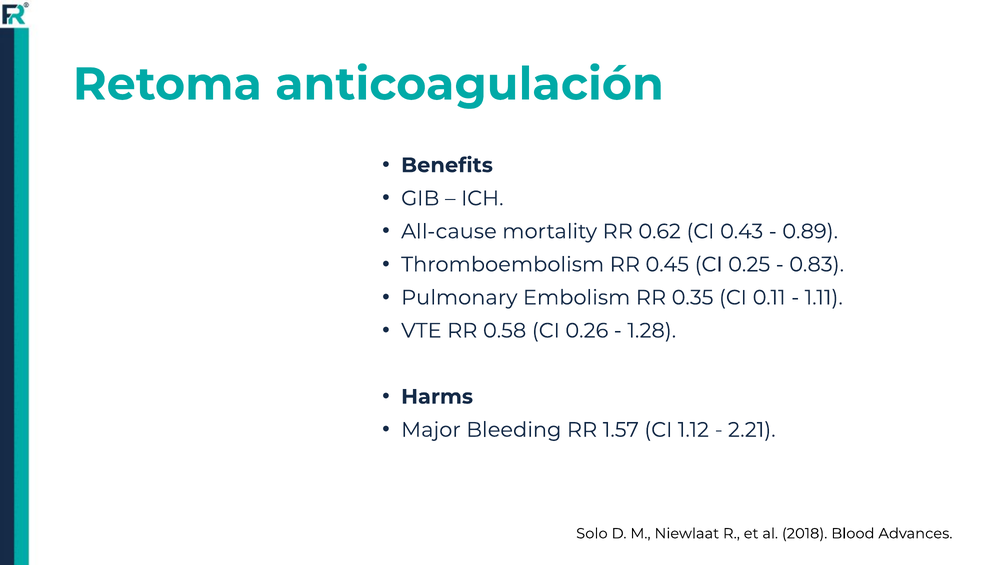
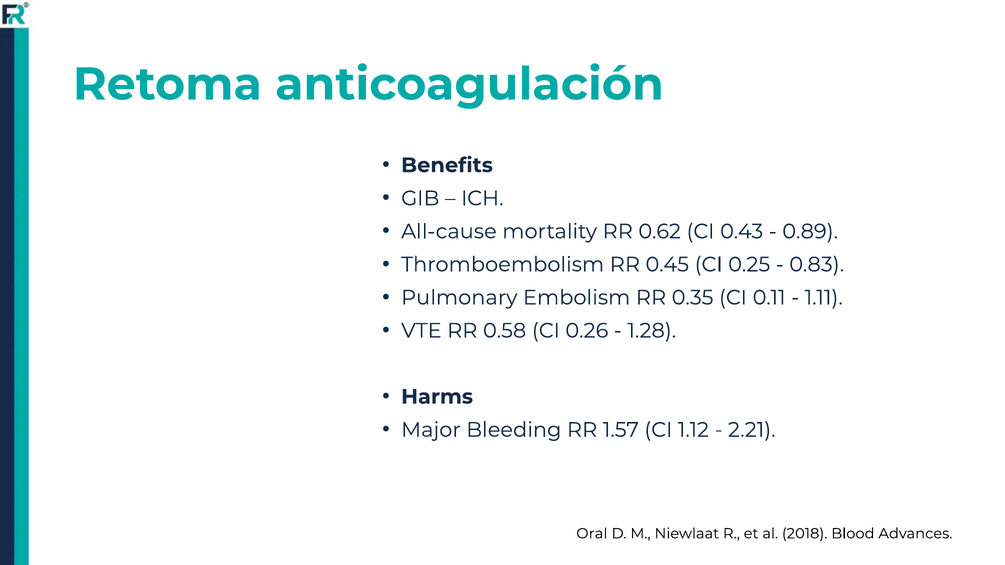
Solo: Solo -> Oral
